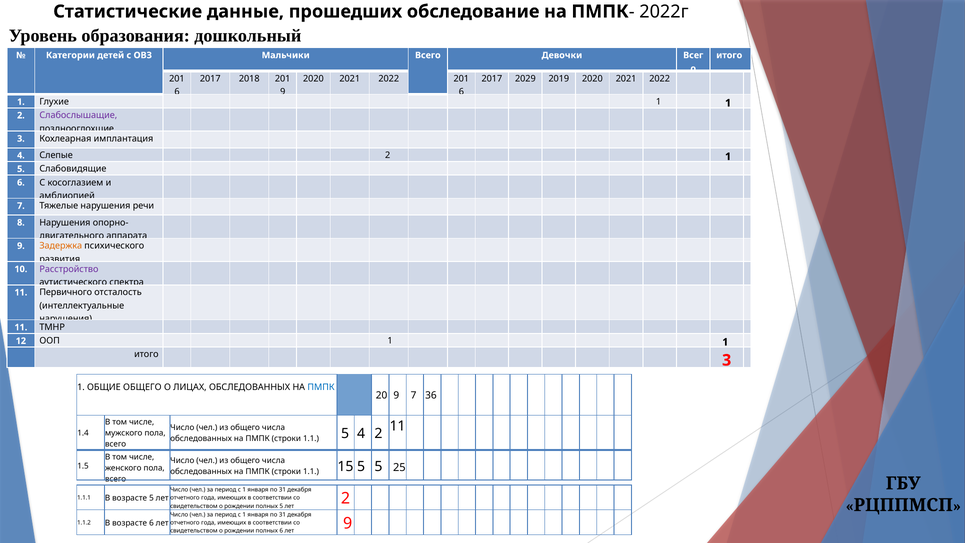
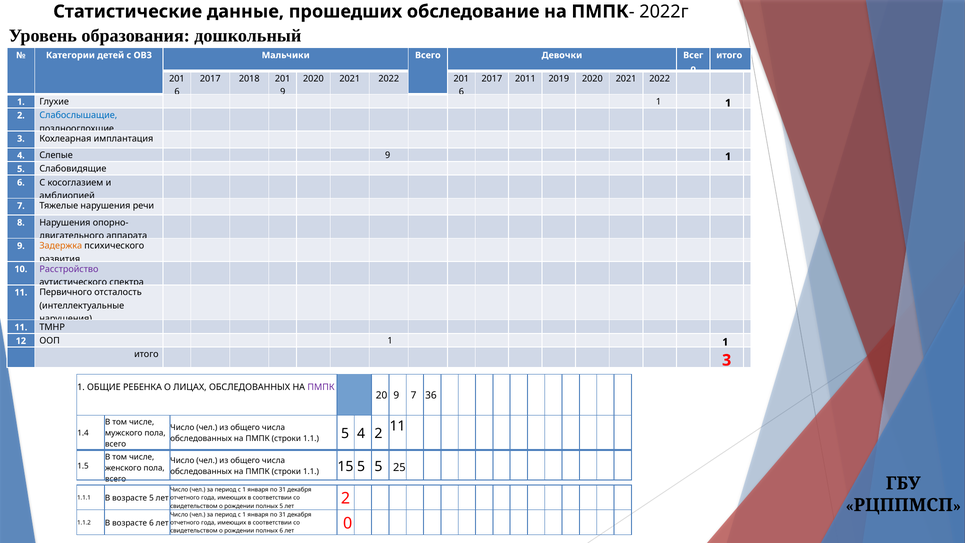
2029: 2029 -> 2011
Слабослышащие colour: purple -> blue
Слепые 2: 2 -> 9
ОБЩИЕ ОБЩЕГО: ОБЩЕГО -> РЕБЕНКА
ПМПК at (321, 387) colour: blue -> purple
лет 9: 9 -> 0
